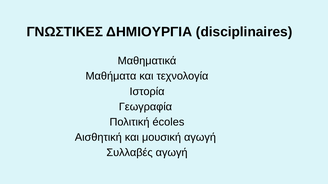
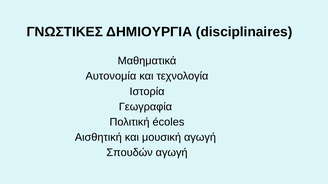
Μαθήματα: Μαθήματα -> Αυτονομία
Συλλαβές: Συλλαβές -> Σπουδών
